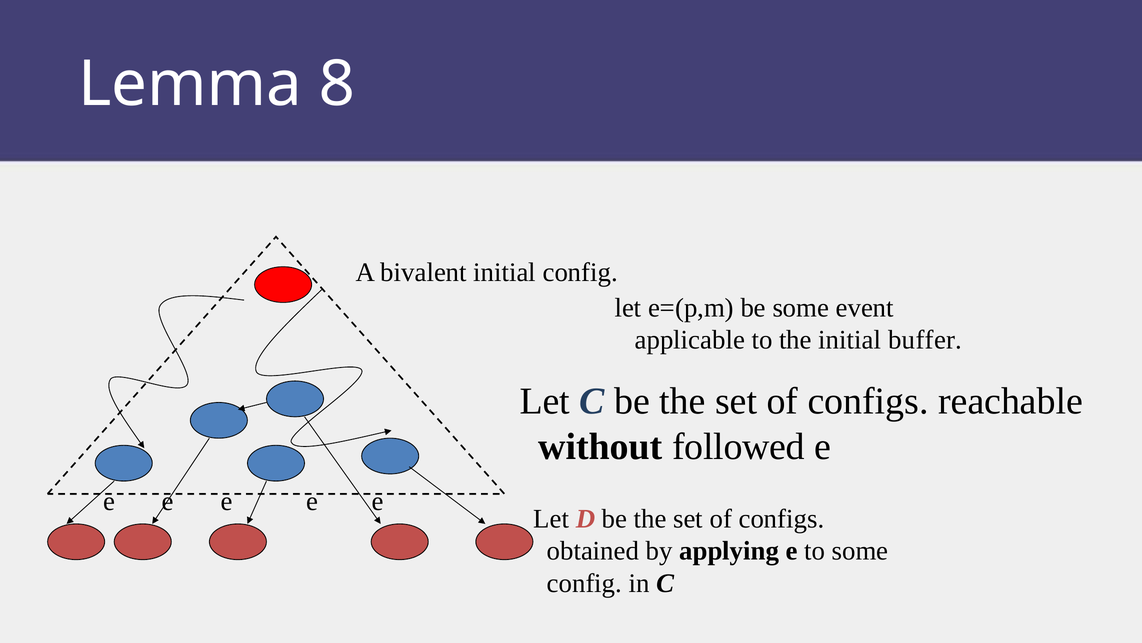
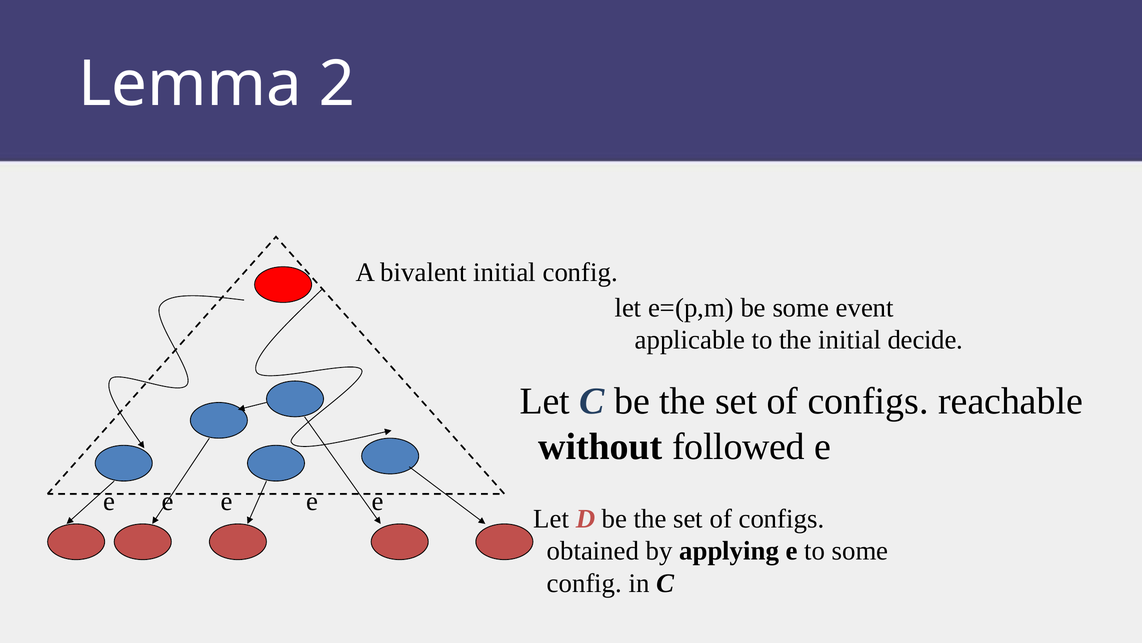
8: 8 -> 2
buffer: buffer -> decide
